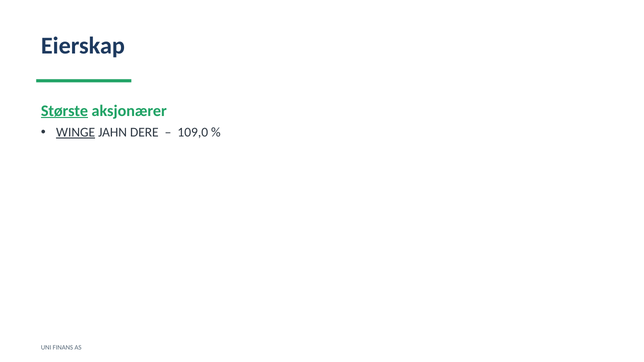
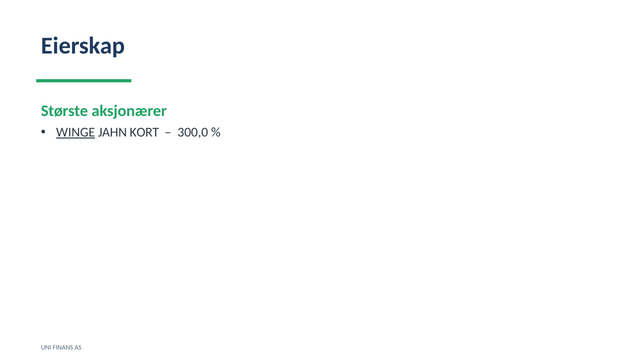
Største underline: present -> none
DERE: DERE -> KORT
109,0: 109,0 -> 300,0
